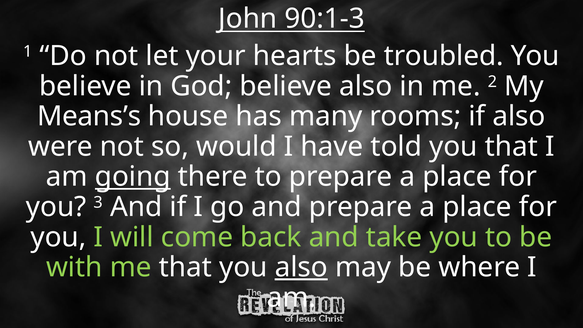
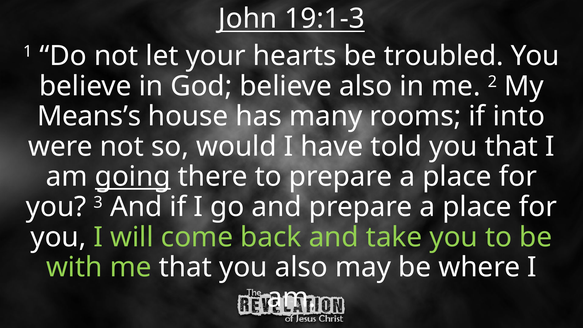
90:1-3: 90:1-3 -> 19:1-3
if also: also -> into
also at (301, 267) underline: present -> none
